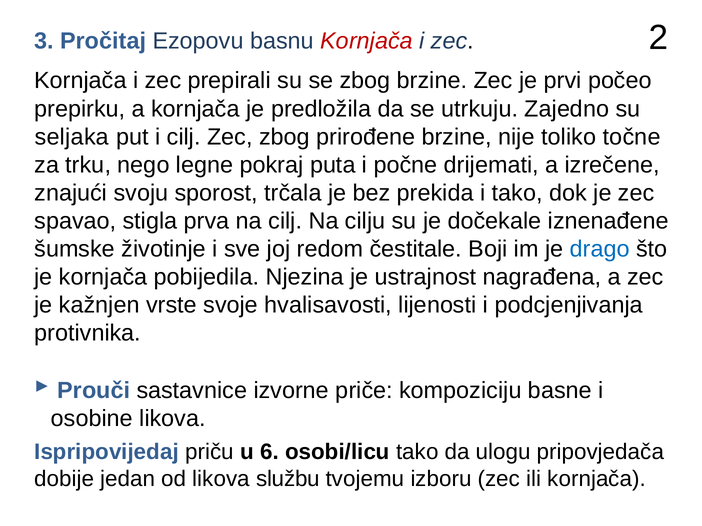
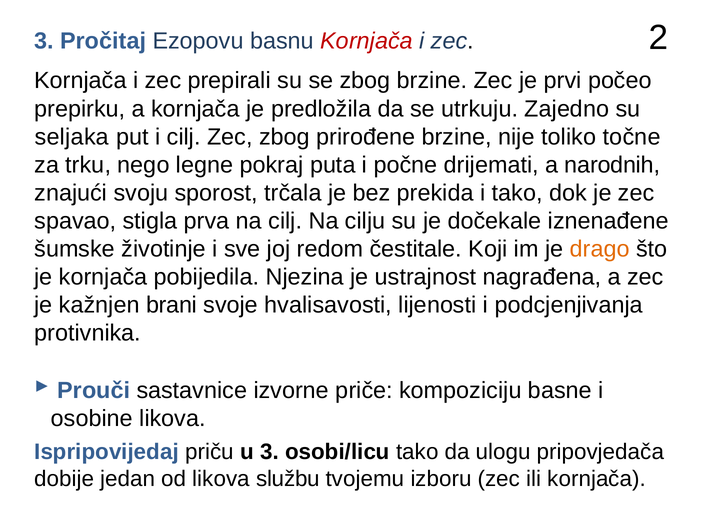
izrečene: izrečene -> narodnih
Boji: Boji -> Koji
drago colour: blue -> orange
vrste: vrste -> brani
u 6: 6 -> 3
